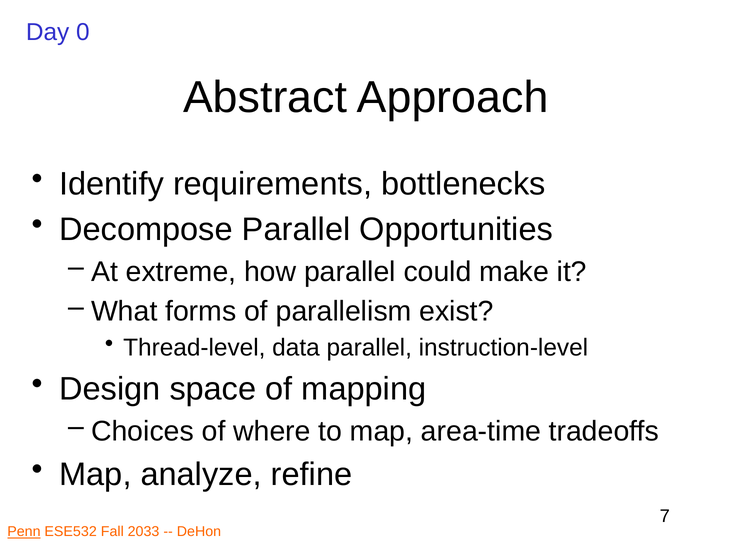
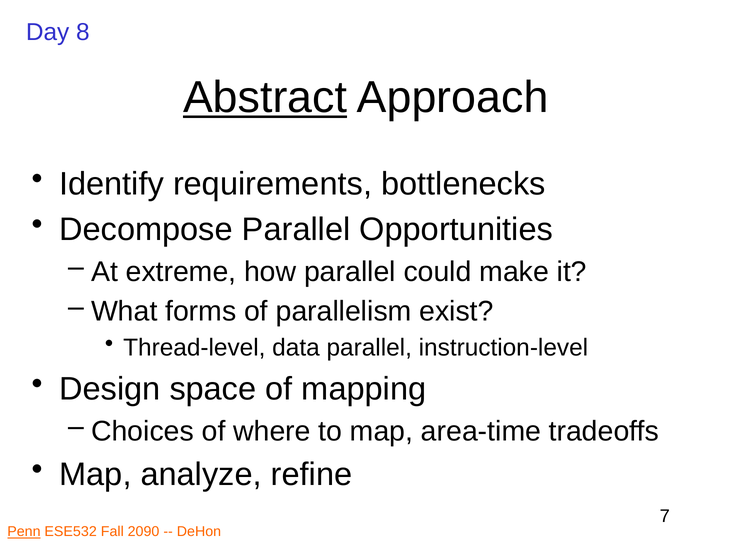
0: 0 -> 8
Abstract underline: none -> present
2033: 2033 -> 2090
